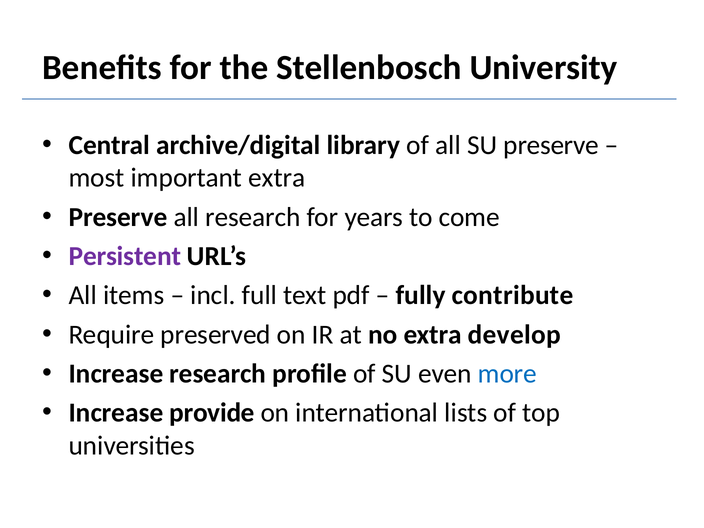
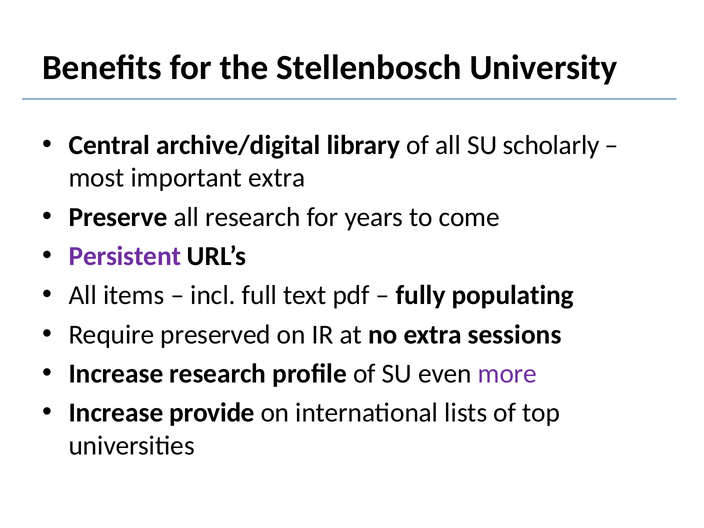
SU preserve: preserve -> scholarly
contribute: contribute -> populating
develop: develop -> sessions
more colour: blue -> purple
